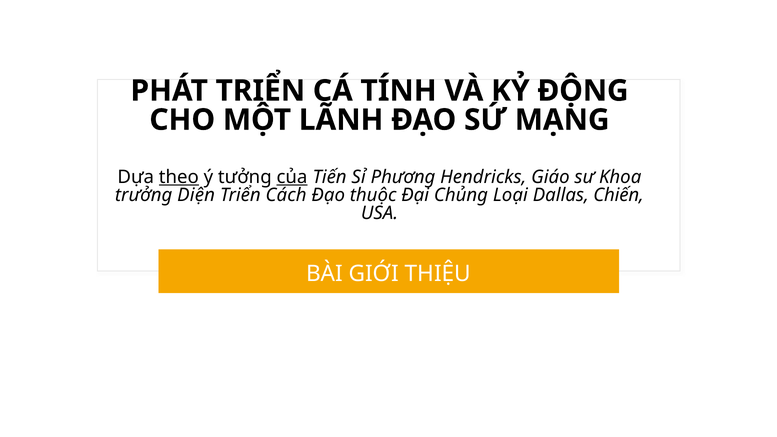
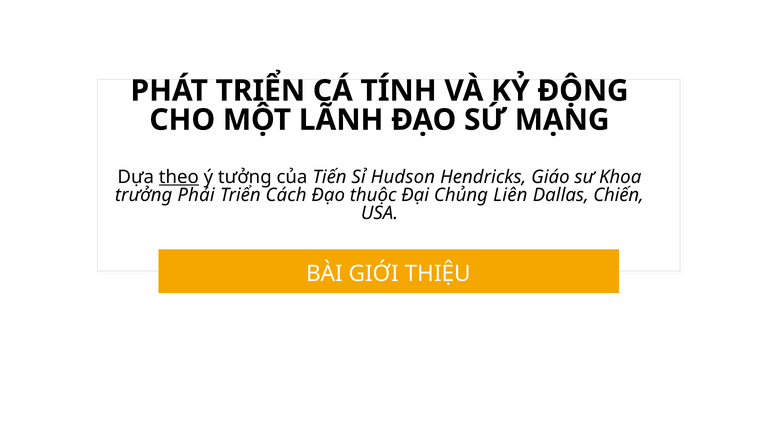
của underline: present -> none
Phương: Phương -> Hudson
Diện: Diện -> Phái
Loại: Loại -> Liên
